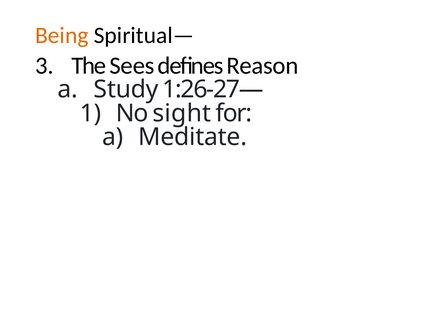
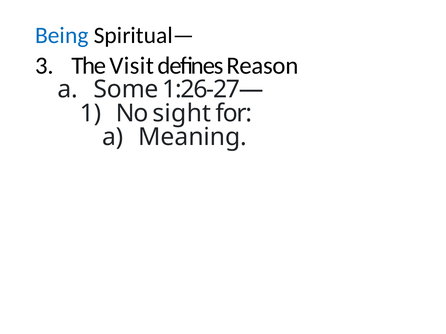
Being colour: orange -> blue
Sees: Sees -> Visit
Study: Study -> Some
Meditate: Meditate -> Meaning
